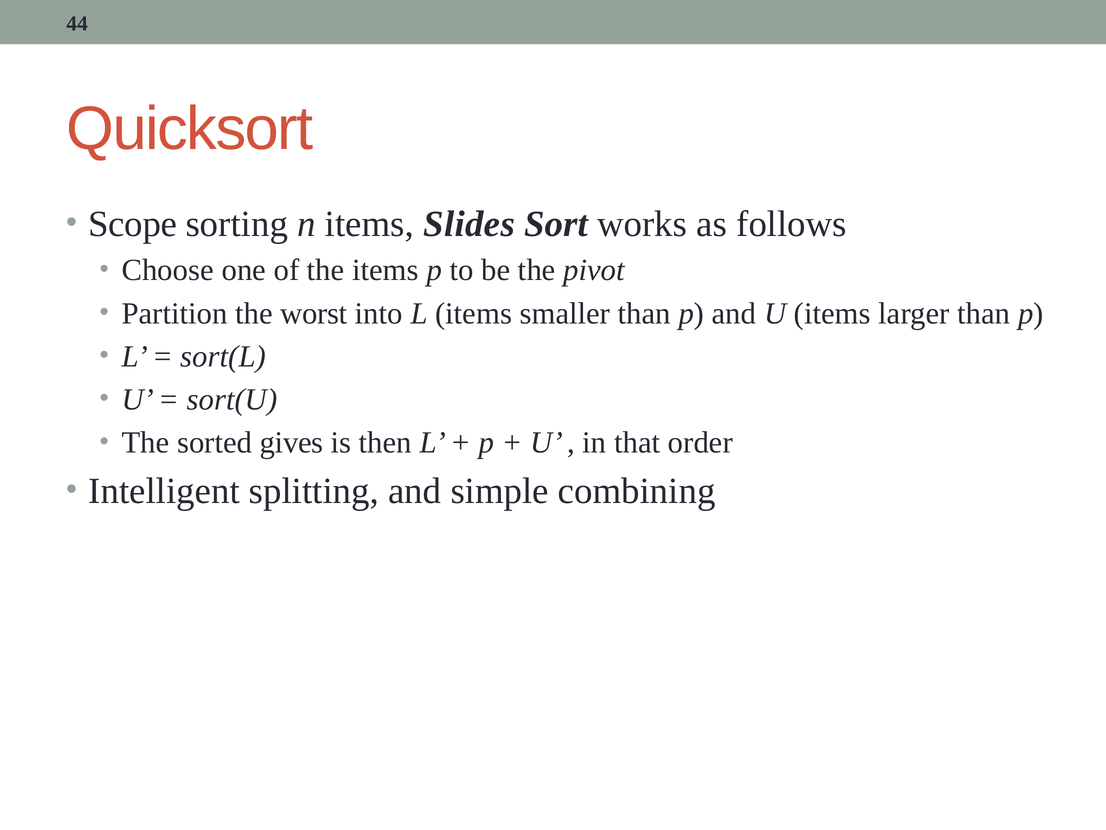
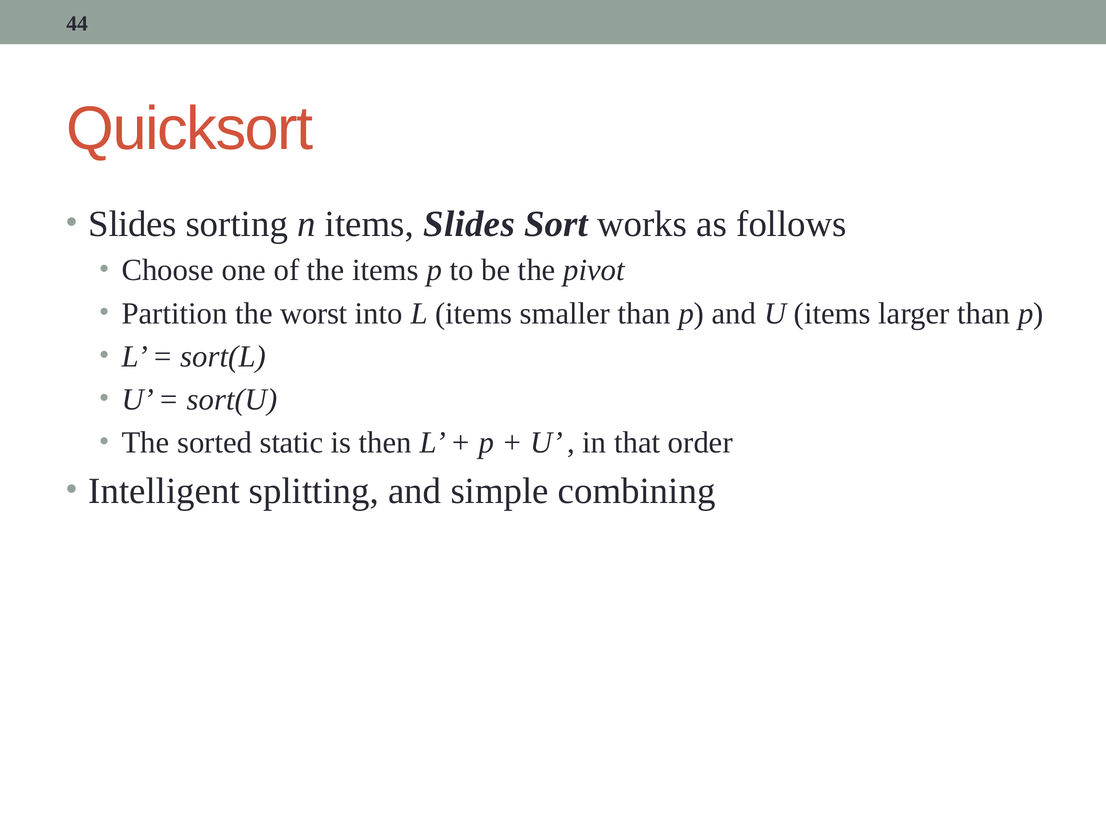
Scope at (133, 224): Scope -> Slides
gives: gives -> static
